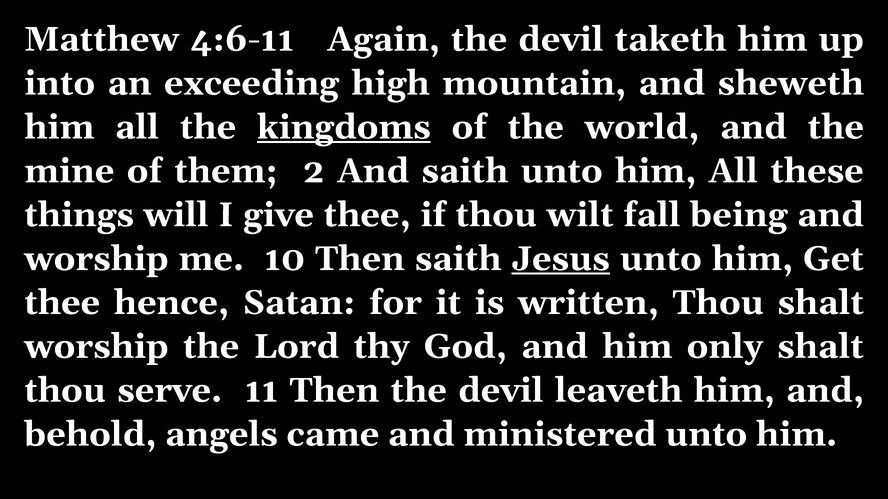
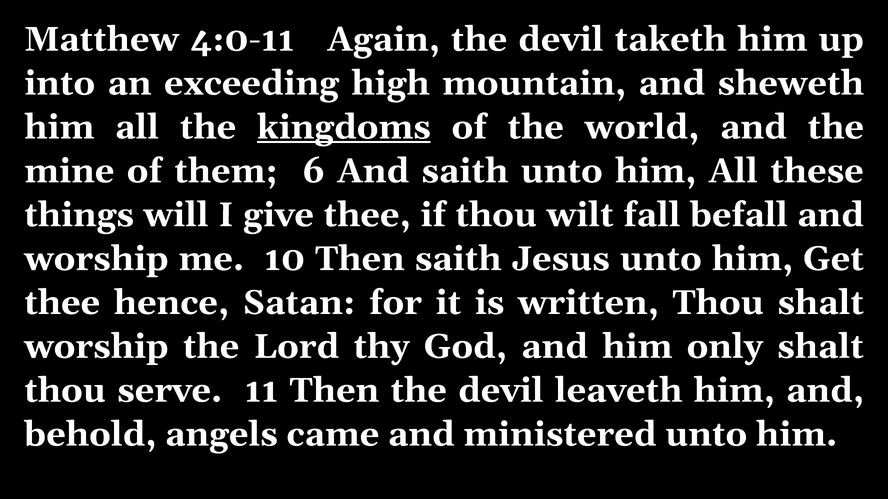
4:6-11: 4:6-11 -> 4:0-11
2: 2 -> 6
being: being -> befall
Jesus underline: present -> none
